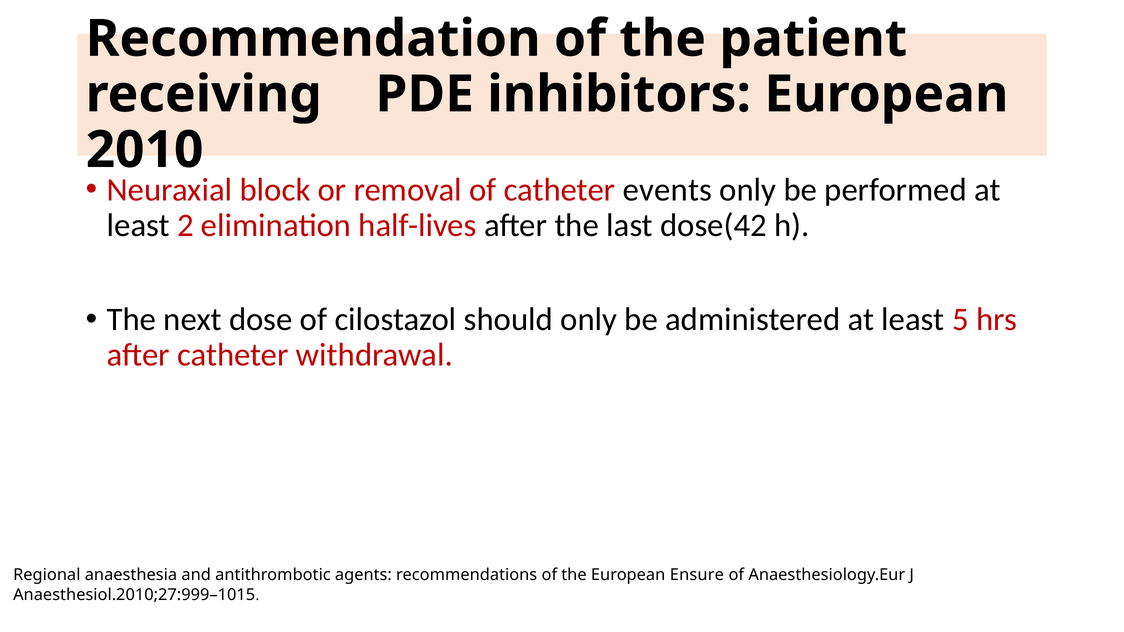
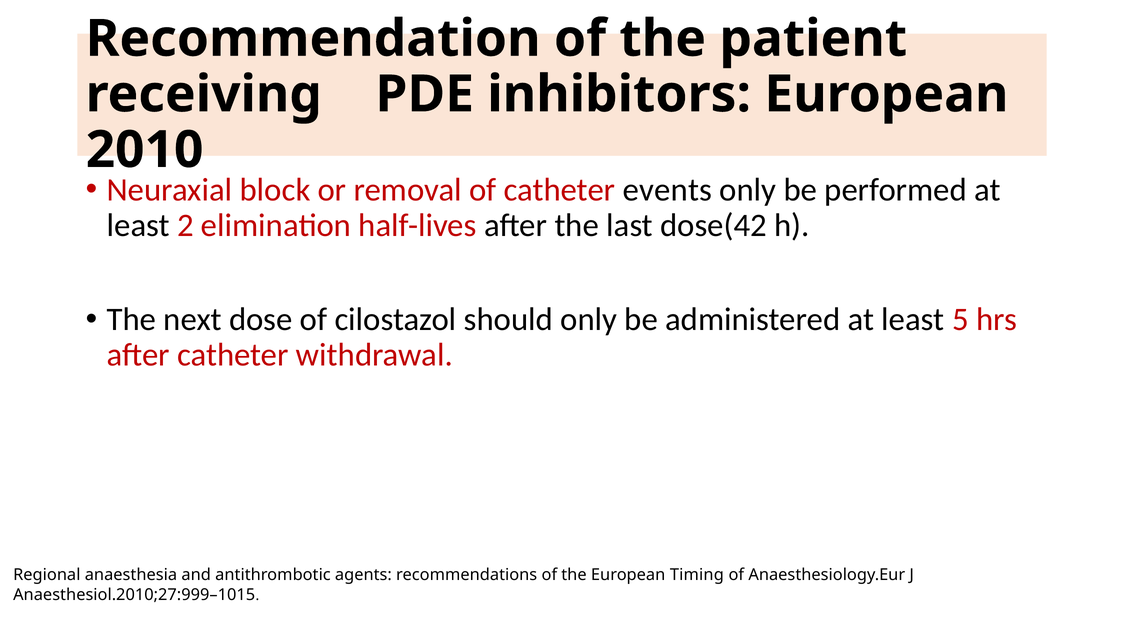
Ensure: Ensure -> Timing
